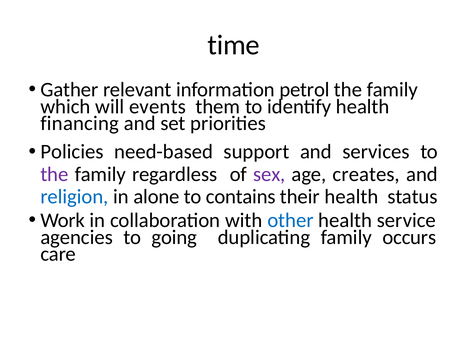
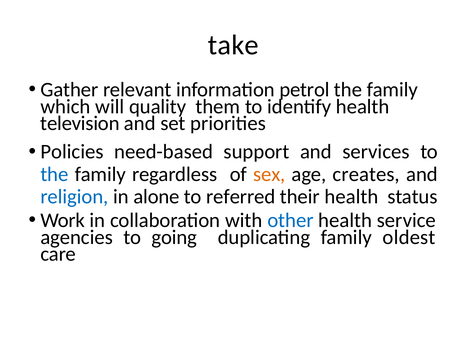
time: time -> take
events: events -> quality
financing: financing -> television
the at (54, 174) colour: purple -> blue
sex colour: purple -> orange
contains: contains -> referred
occurs: occurs -> oldest
